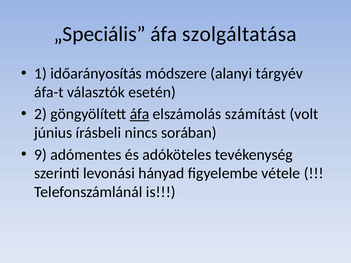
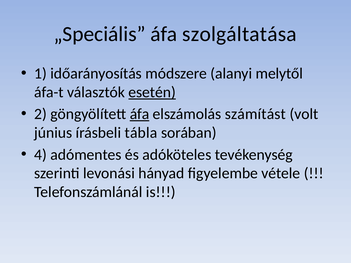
tárgyév: tárgyév -> melytől
esetén underline: none -> present
nincs: nincs -> tábla
9: 9 -> 4
